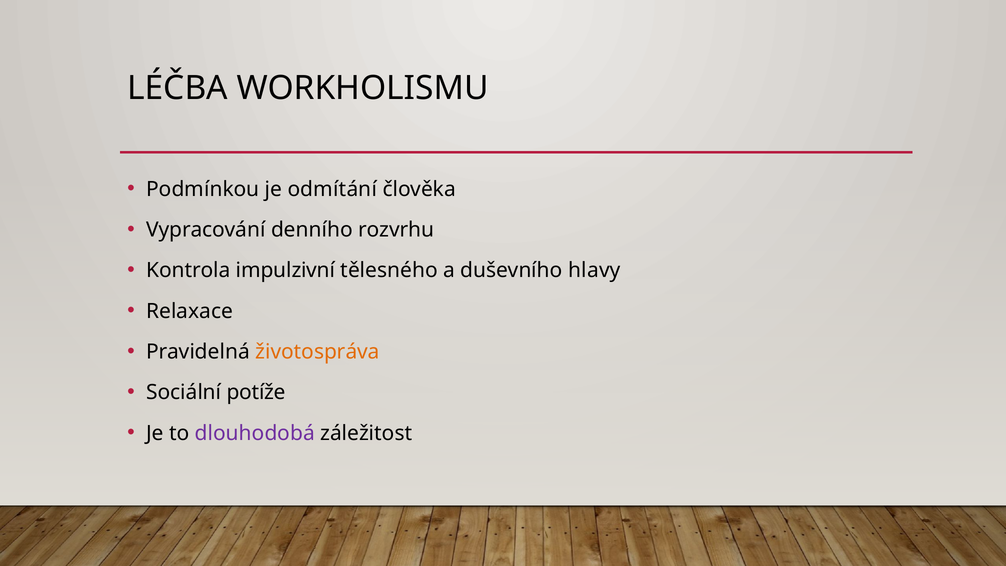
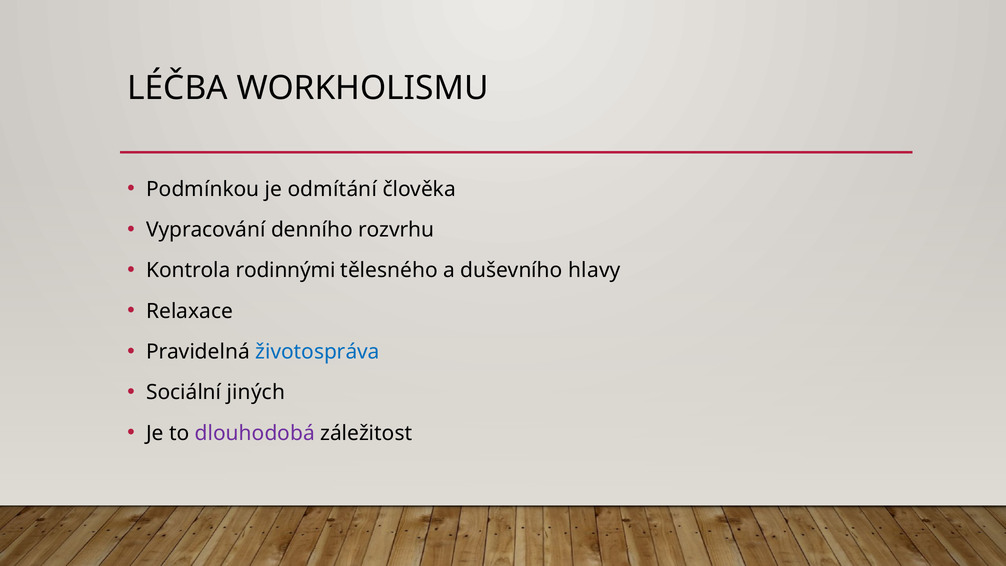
impulzivní: impulzivní -> rodinnými
životospráva colour: orange -> blue
potíže: potíže -> jiných
